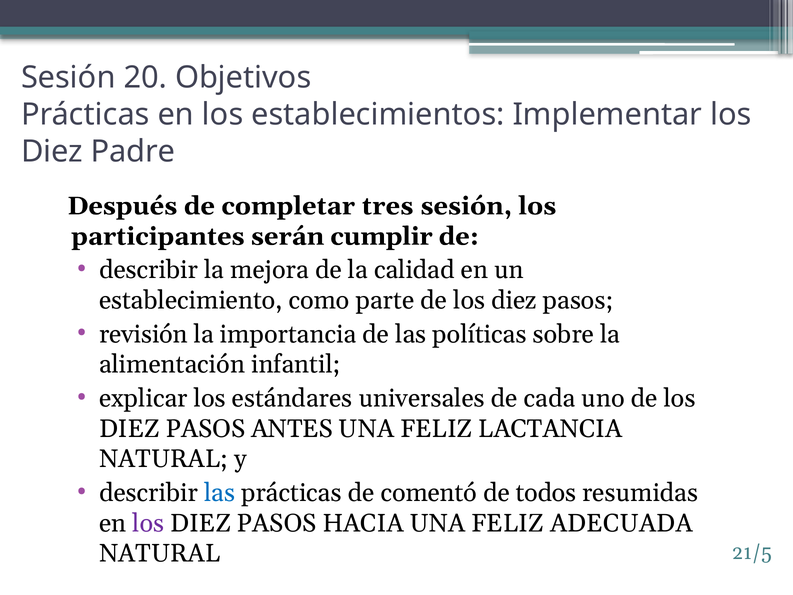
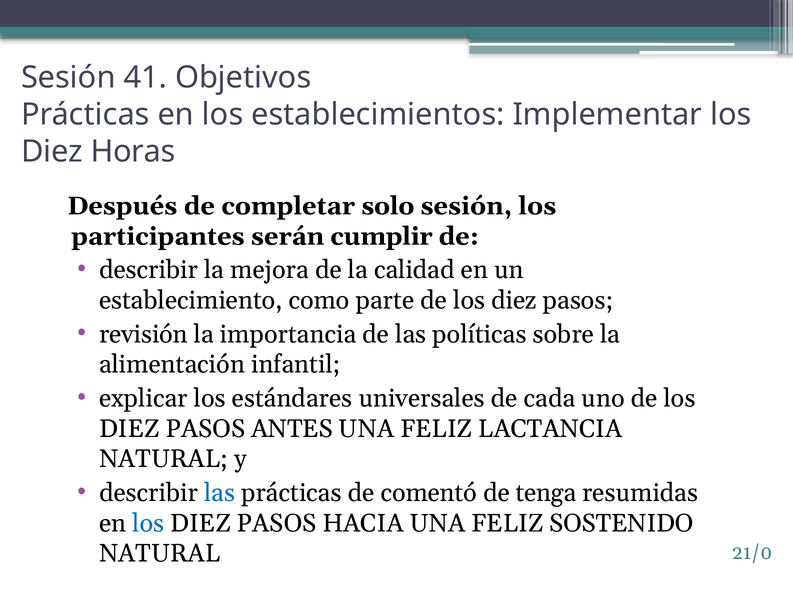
20: 20 -> 41
Padre: Padre -> Horas
tres: tres -> solo
todos: todos -> tenga
los at (148, 523) colour: purple -> blue
ADECUADA: ADECUADA -> SOSTENIDO
21/5: 21/5 -> 21/0
